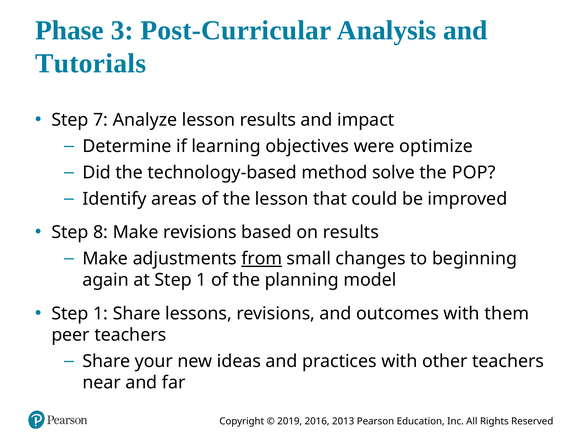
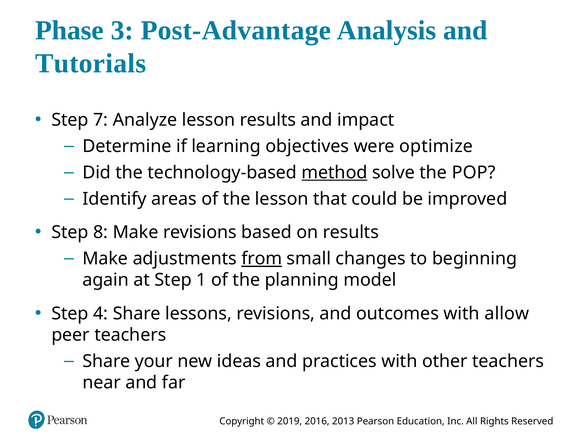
Post-Curricular: Post-Curricular -> Post-Advantage
method underline: none -> present
1 at (101, 314): 1 -> 4
them: them -> allow
